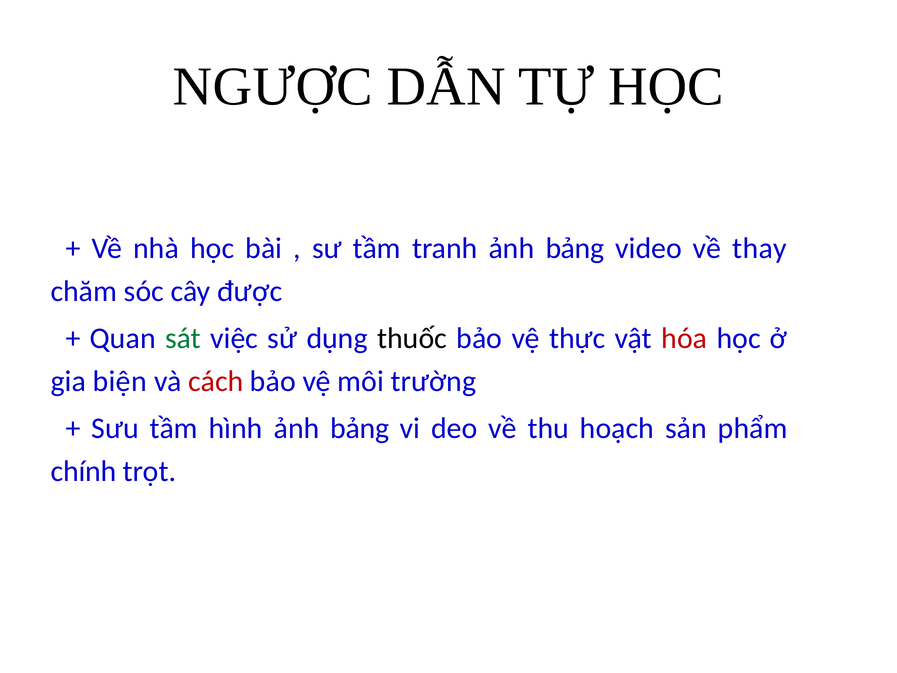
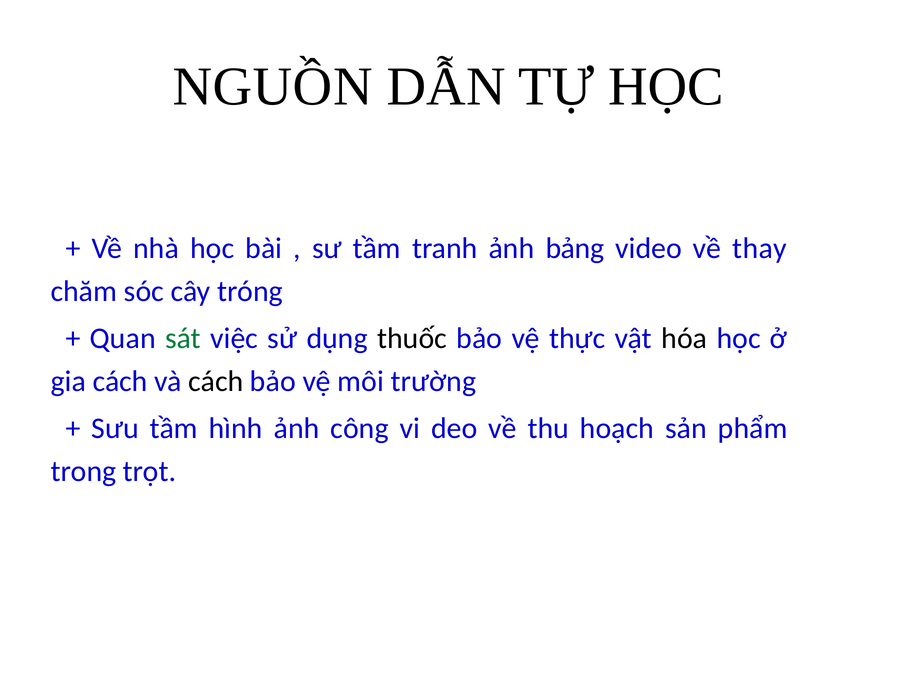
NGƯỢC: NGƯỢC -> NGUỒN
được: được -> tróng
hóa colour: red -> black
gia biện: biện -> cách
cách at (216, 381) colour: red -> black
hình ảnh bảng: bảng -> công
chính: chính -> trong
